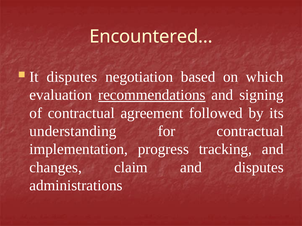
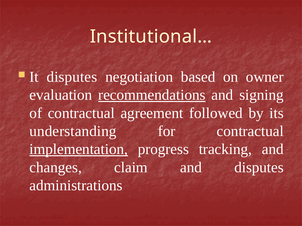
Encountered…: Encountered… -> Institutional…
which: which -> owner
implementation underline: none -> present
